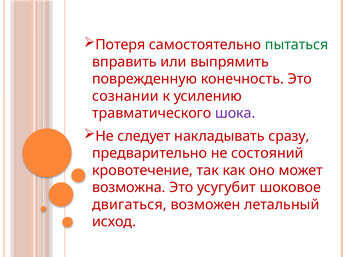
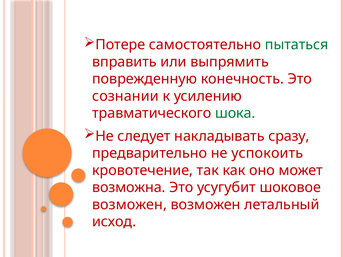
Потеря: Потеря -> Потере
шока colour: purple -> green
состояний: состояний -> успокоить
двигаться at (129, 205): двигаться -> возможен
